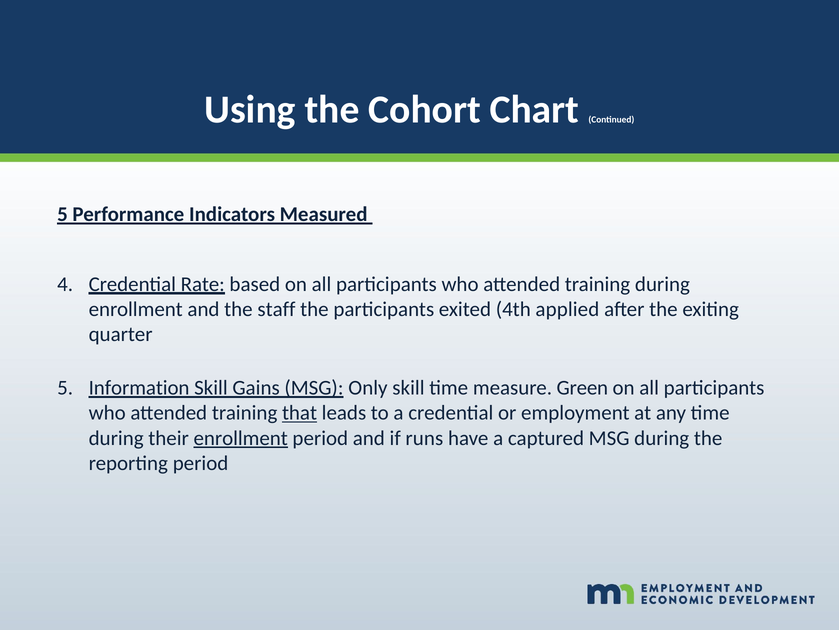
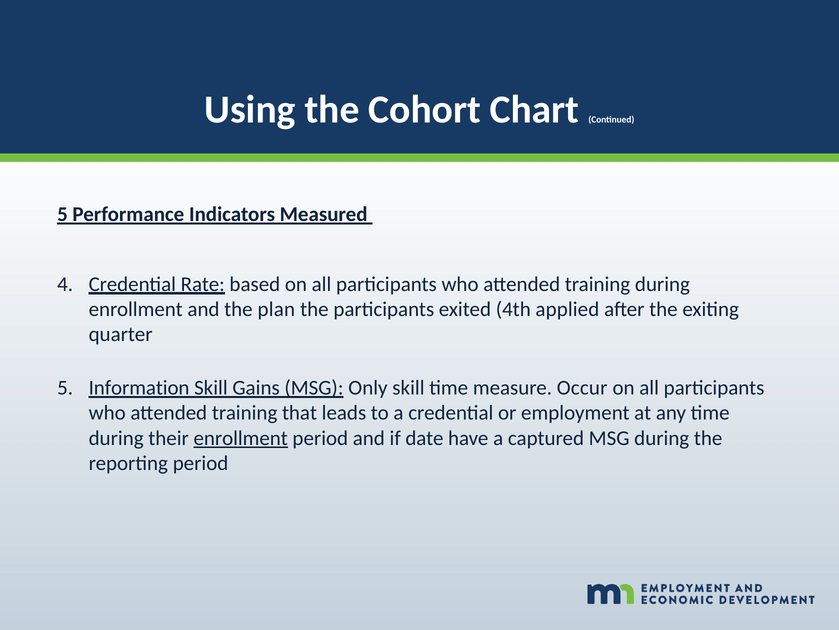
staff: staff -> plan
Green: Green -> Occur
that underline: present -> none
runs: runs -> date
